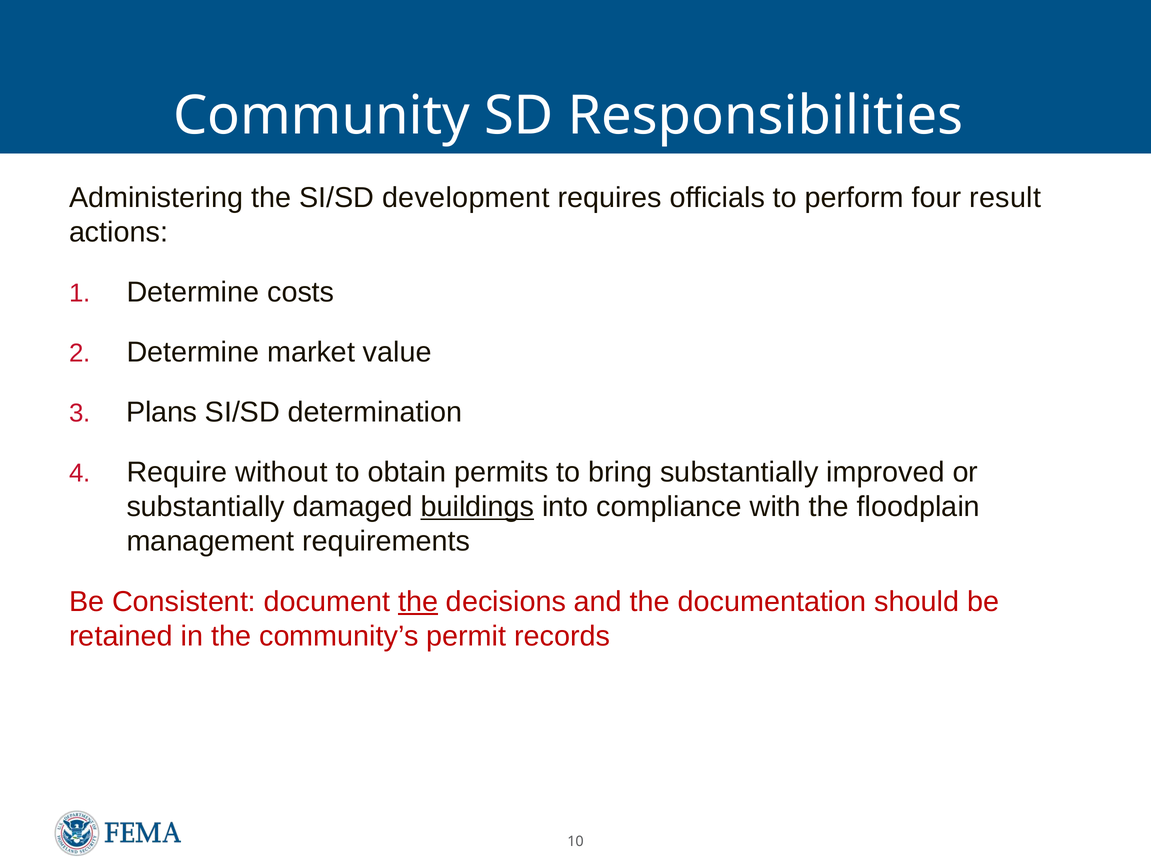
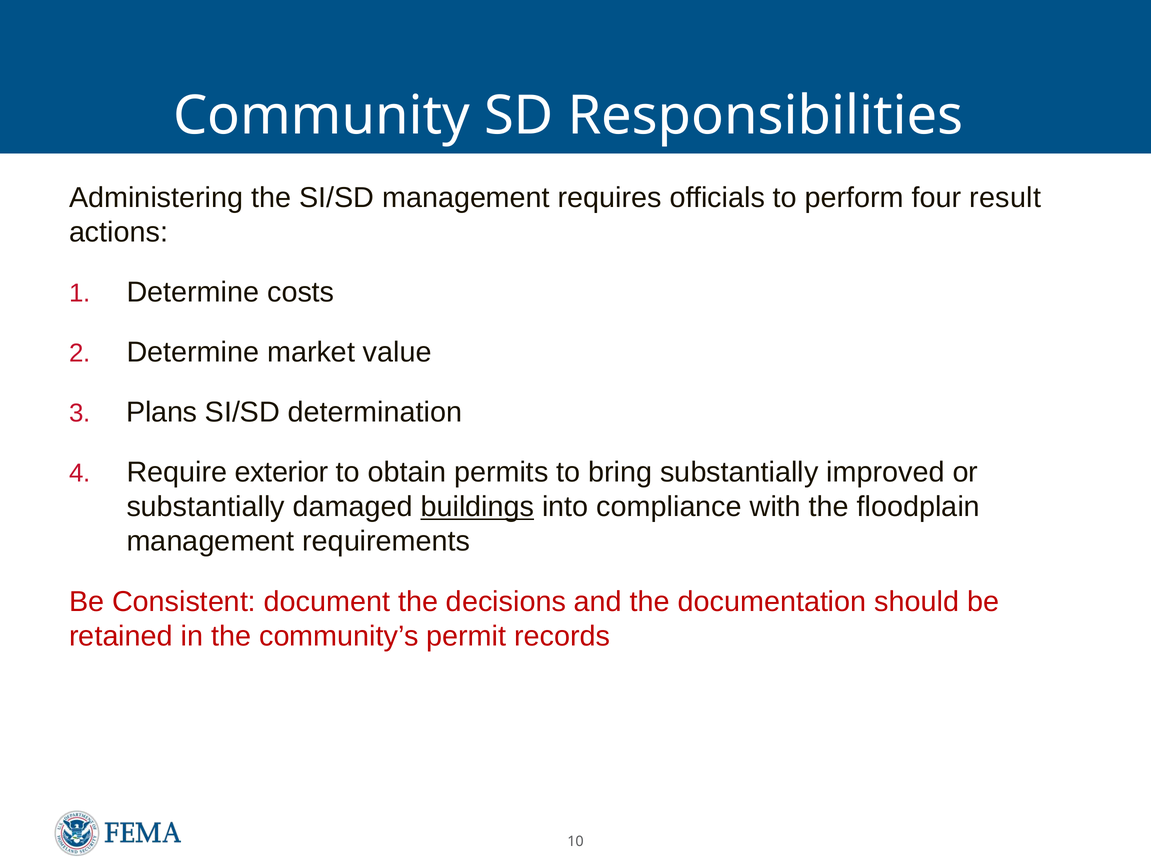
SI/SD development: development -> management
without: without -> exterior
the at (418, 602) underline: present -> none
